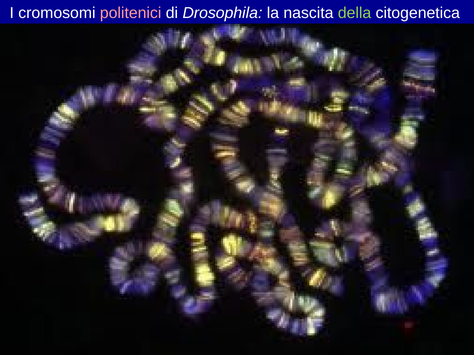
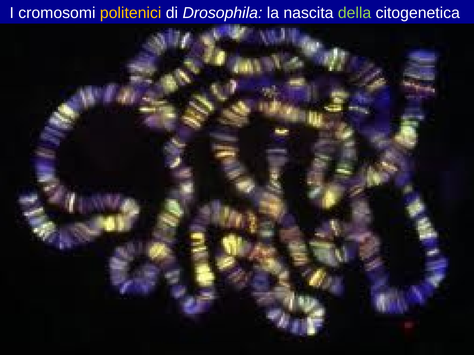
politenici colour: pink -> yellow
